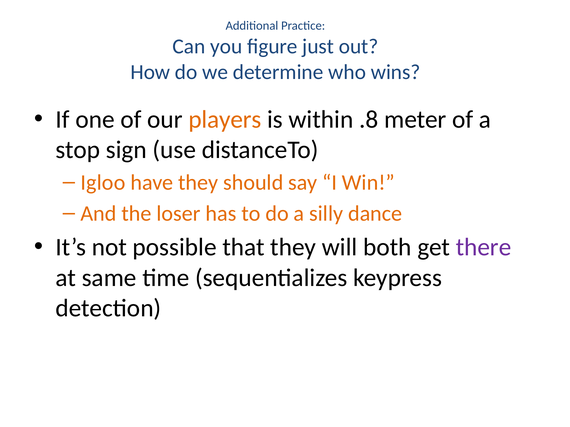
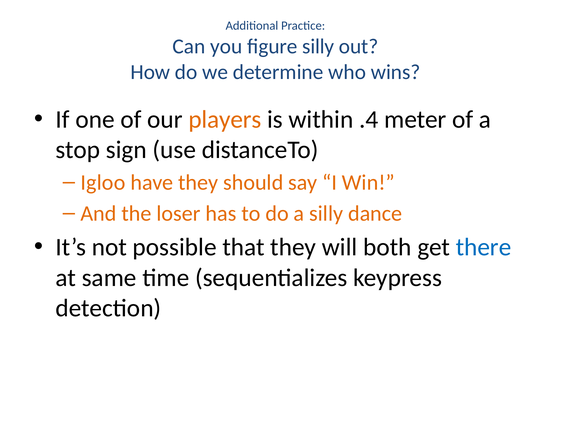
figure just: just -> silly
.8: .8 -> .4
there colour: purple -> blue
